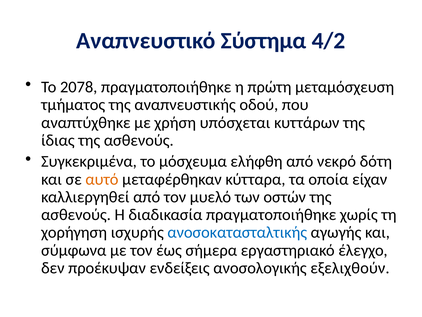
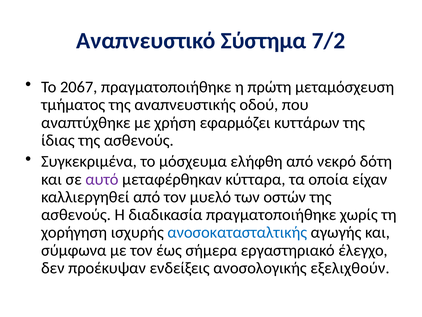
4/2: 4/2 -> 7/2
2078: 2078 -> 2067
υπόσχεται: υπόσχεται -> εφαρμόζει
αυτό colour: orange -> purple
